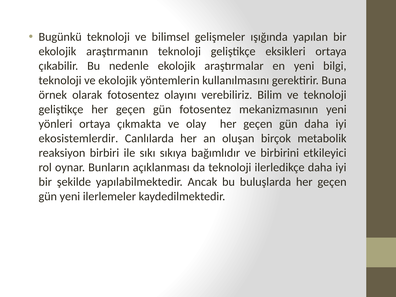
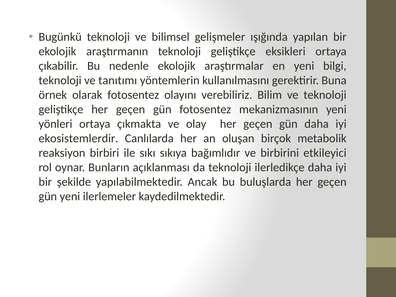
ve ekolojik: ekolojik -> tanıtımı
